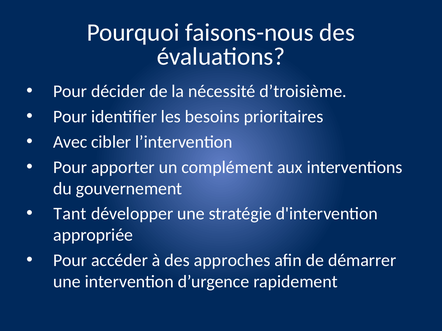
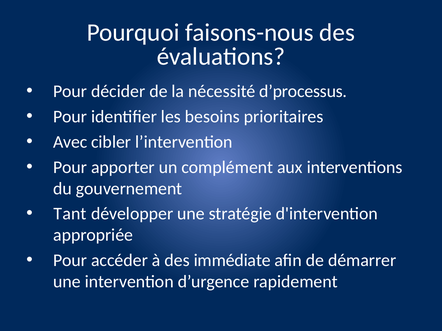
d’troisième: d’troisième -> d’processus
approches: approches -> immédiate
